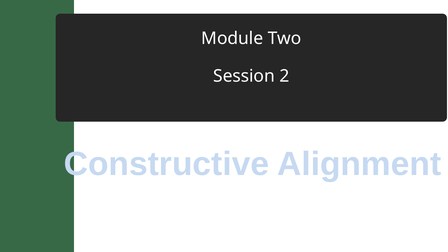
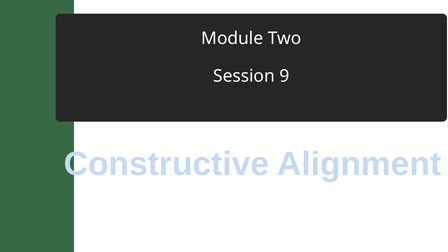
2: 2 -> 9
